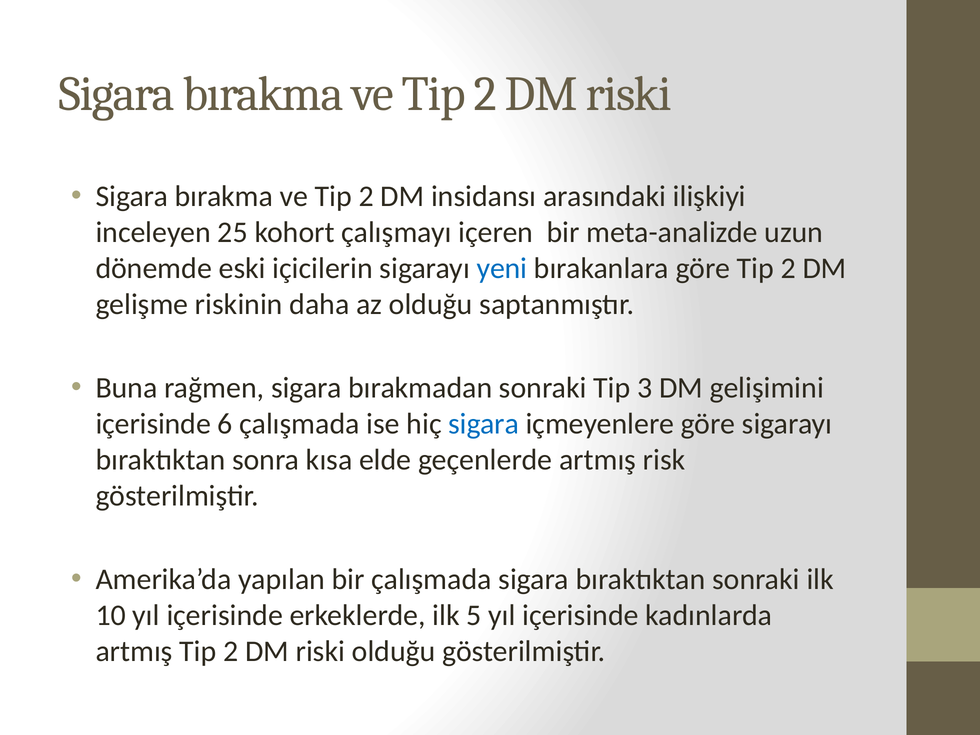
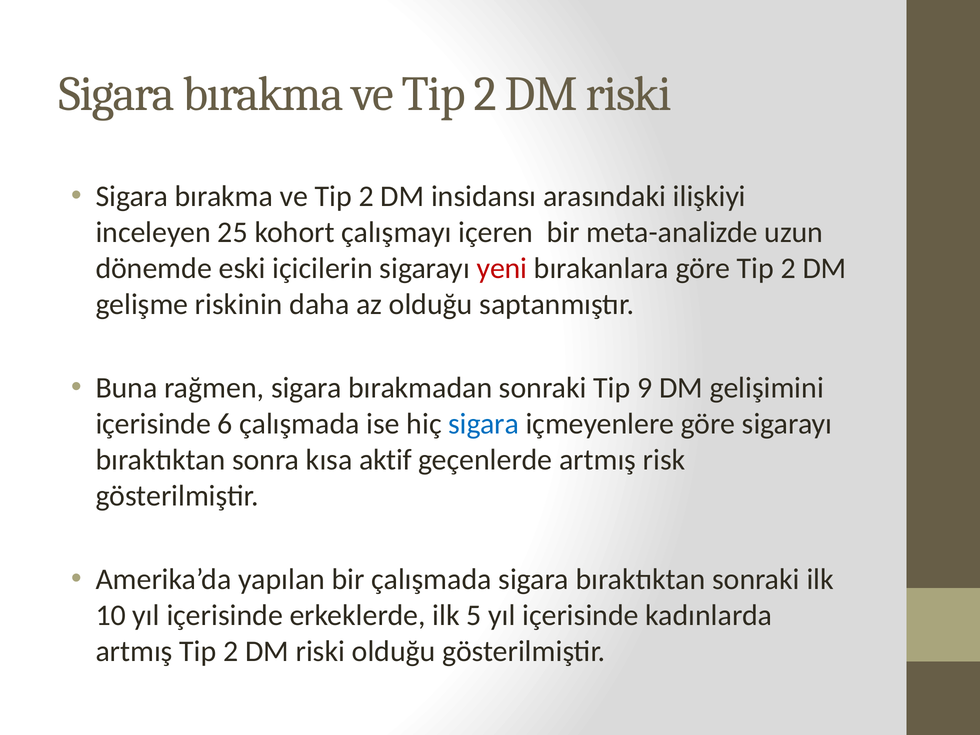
yeni colour: blue -> red
3: 3 -> 9
elde: elde -> aktif
